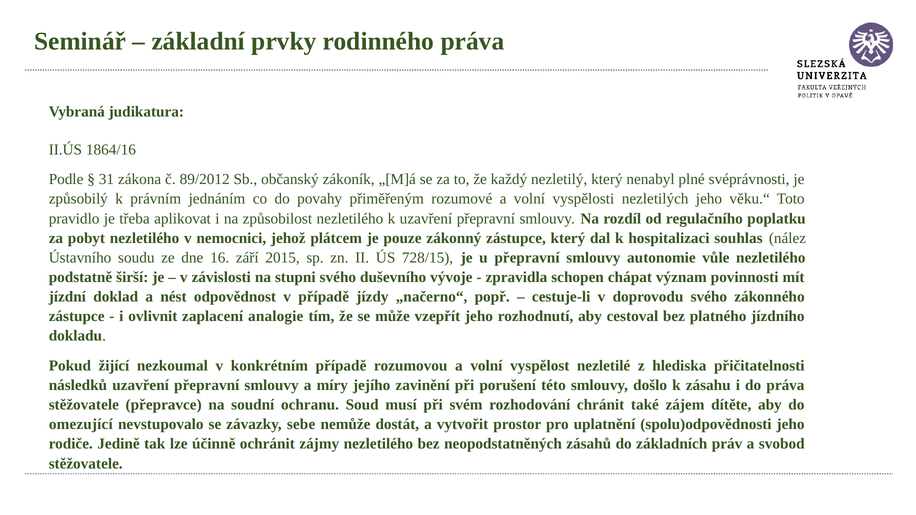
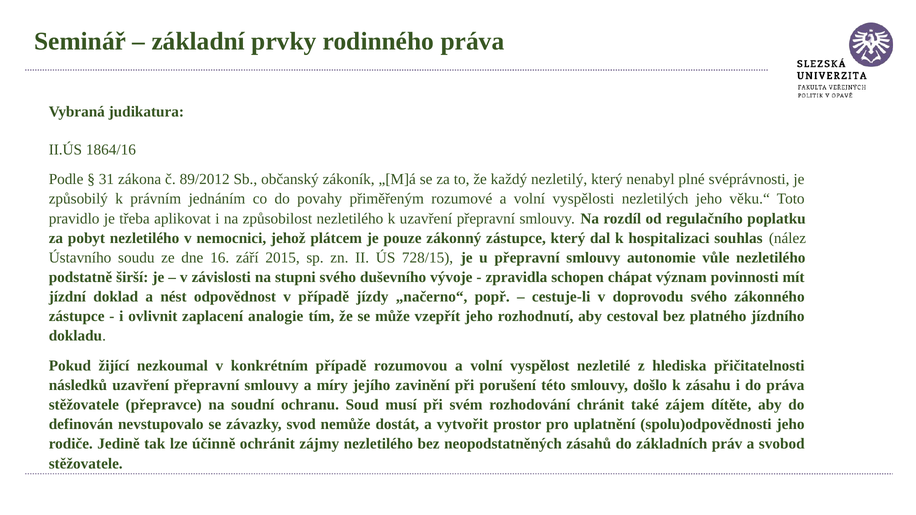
omezující: omezující -> definován
sebe: sebe -> svod
